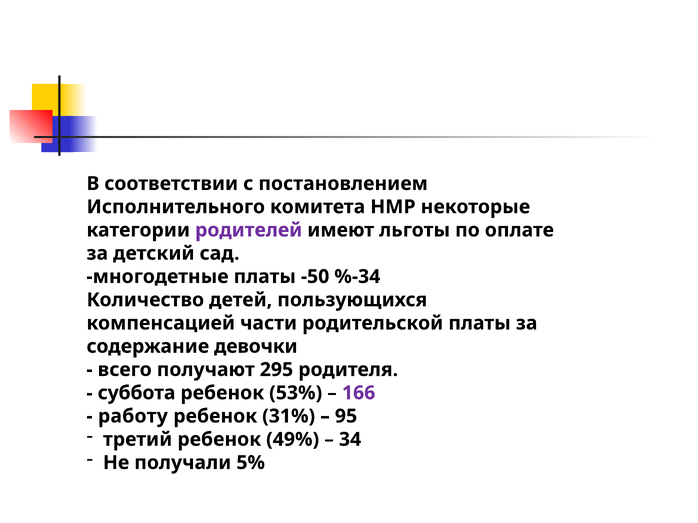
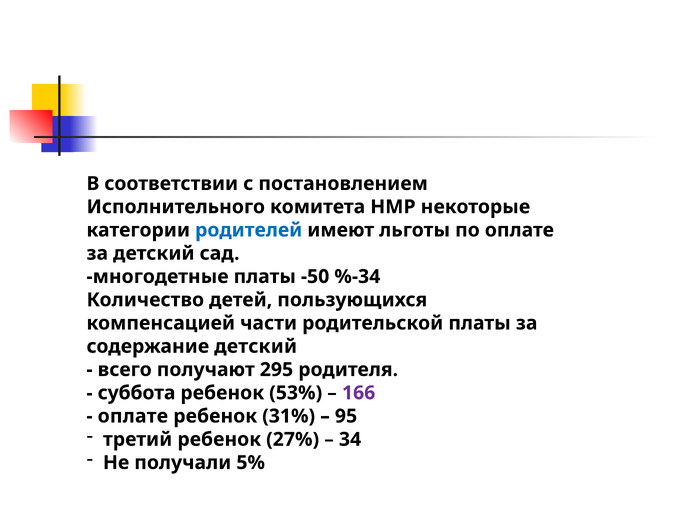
родителей colour: purple -> blue
содержание девочки: девочки -> детский
работу at (133, 417): работу -> оплате
49%: 49% -> 27%
